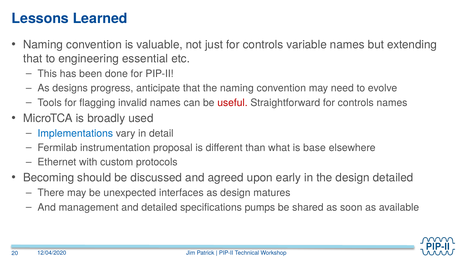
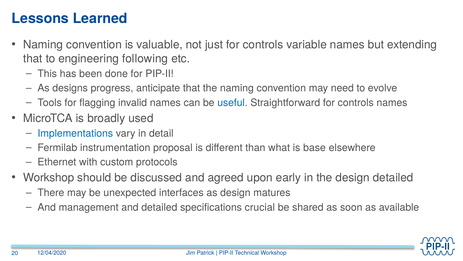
essential: essential -> following
useful colour: red -> blue
Becoming at (49, 177): Becoming -> Workshop
pumps: pumps -> crucial
